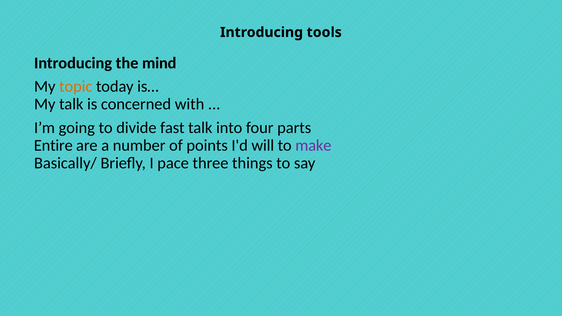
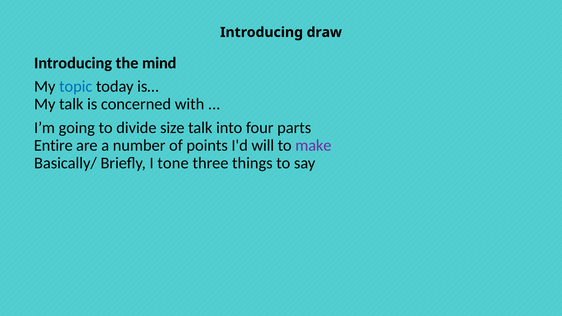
tools: tools -> draw
topic colour: orange -> blue
fast: fast -> size
pace: pace -> tone
